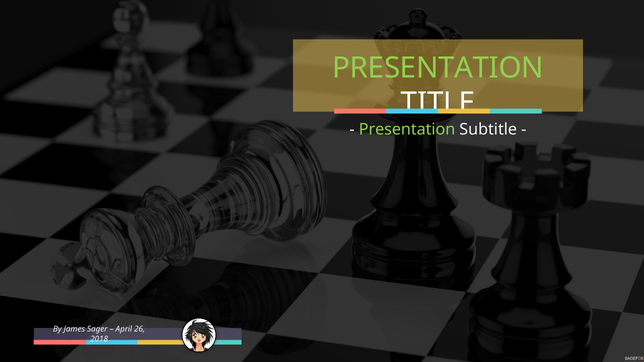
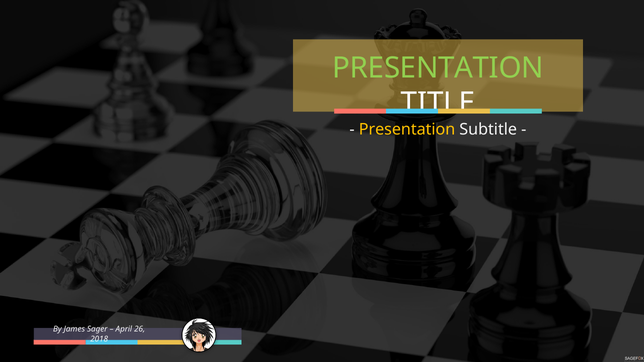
Presentation at (407, 130) colour: light green -> yellow
